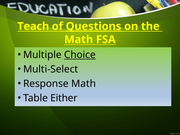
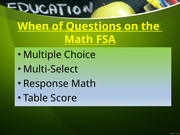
Teach: Teach -> When
Choice underline: present -> none
Either: Either -> Score
